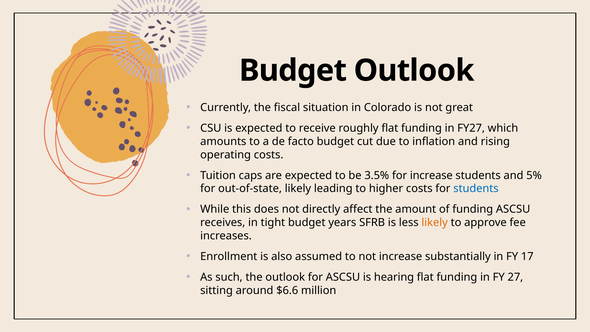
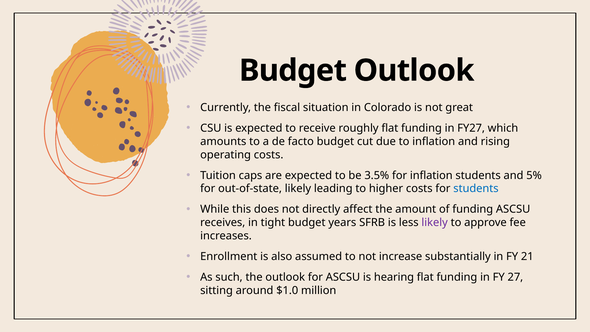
for increase: increase -> inflation
likely at (435, 223) colour: orange -> purple
17: 17 -> 21
$6.6: $6.6 -> $1.0
